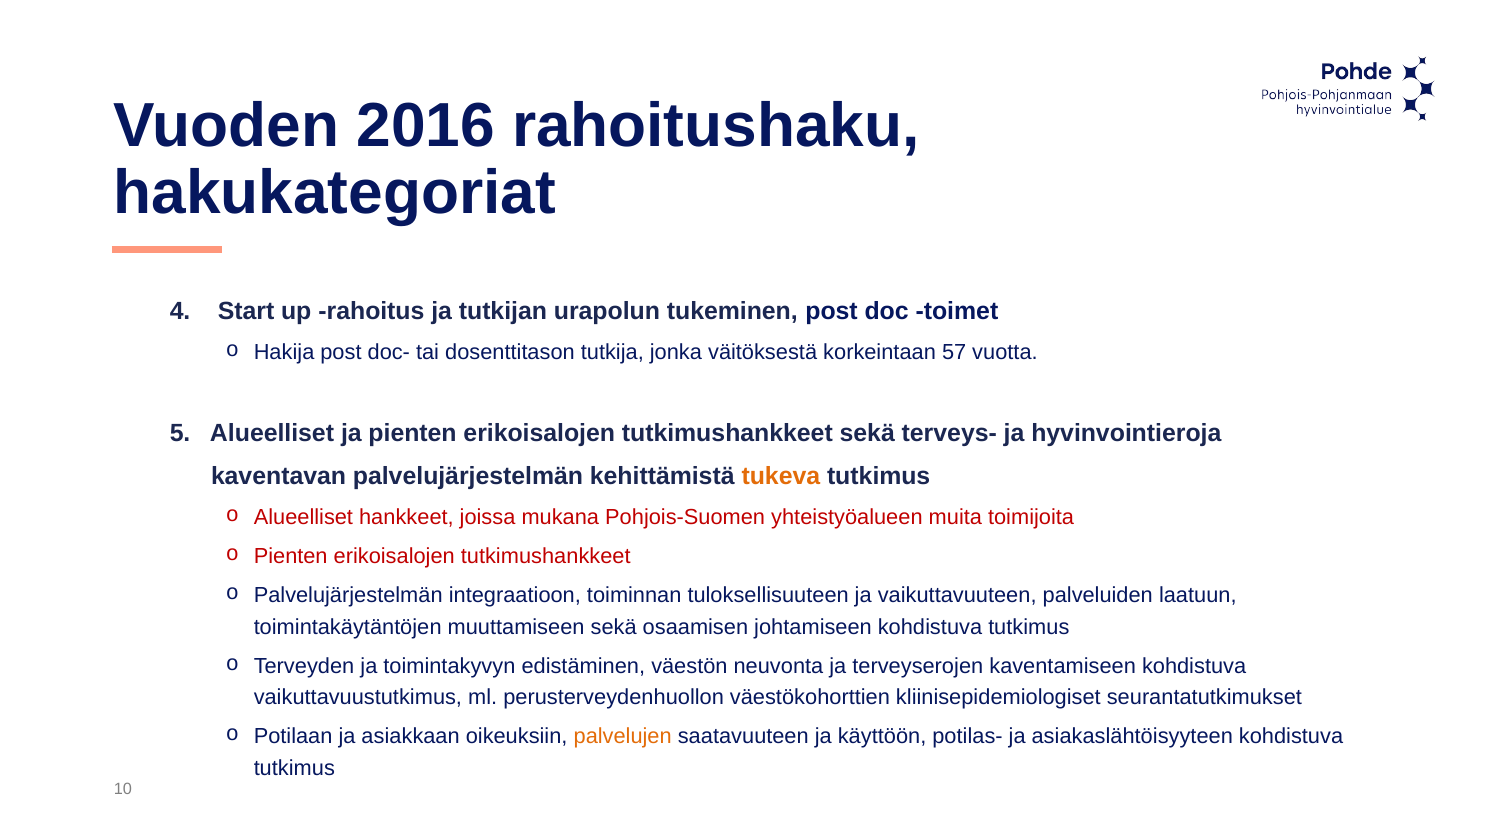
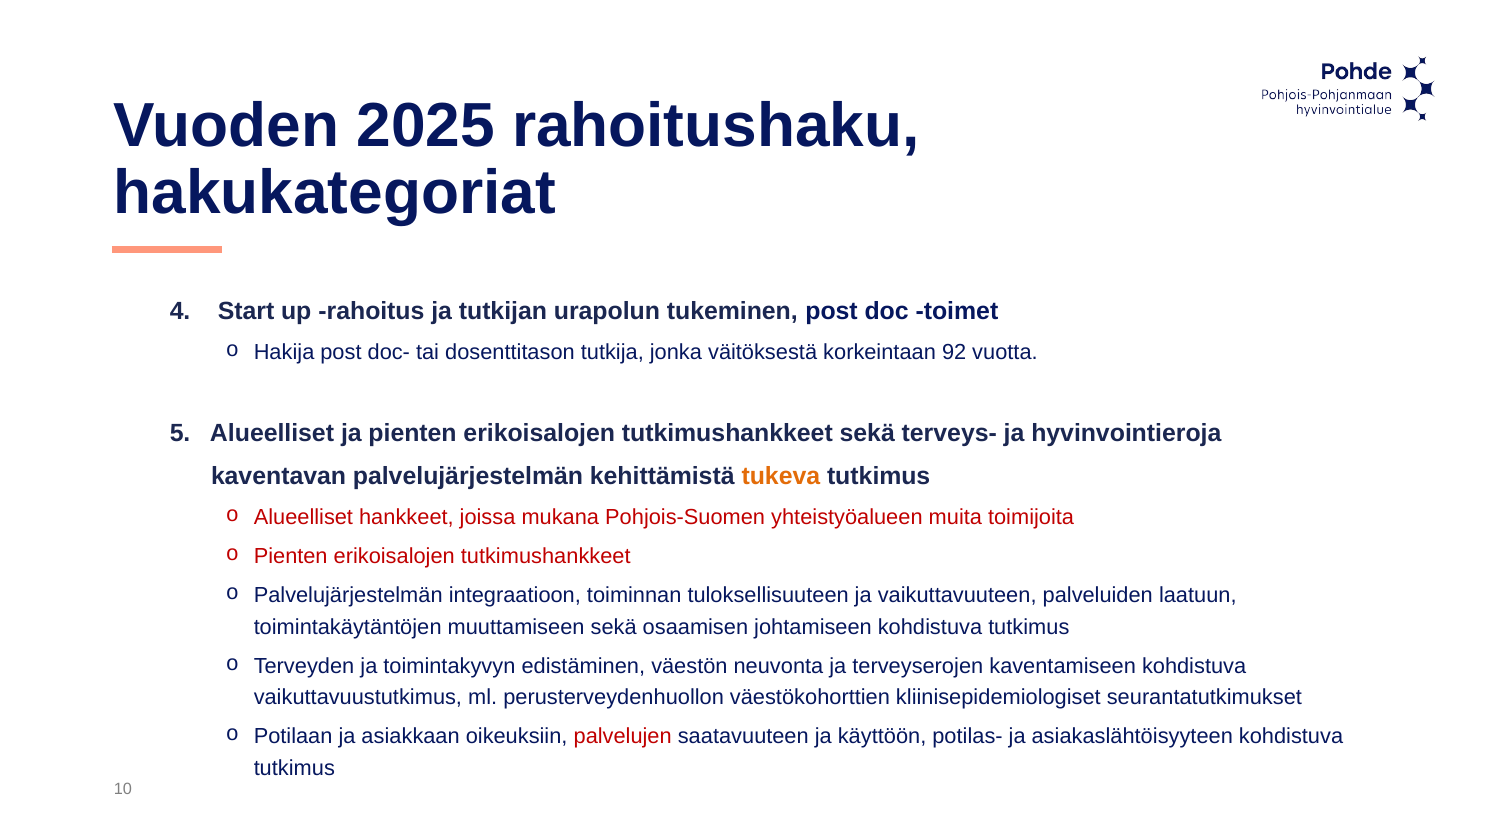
2016: 2016 -> 2025
57: 57 -> 92
palvelujen colour: orange -> red
